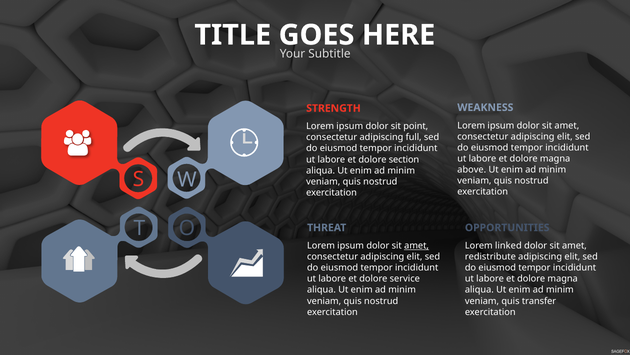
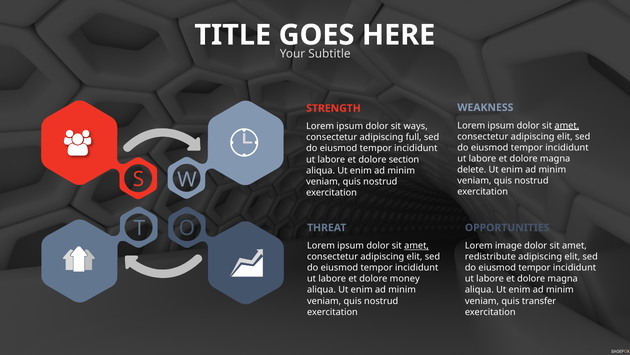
amet at (567, 125) underline: none -> present
point: point -> ways
above: above -> delete
linked: linked -> image
service: service -> money
